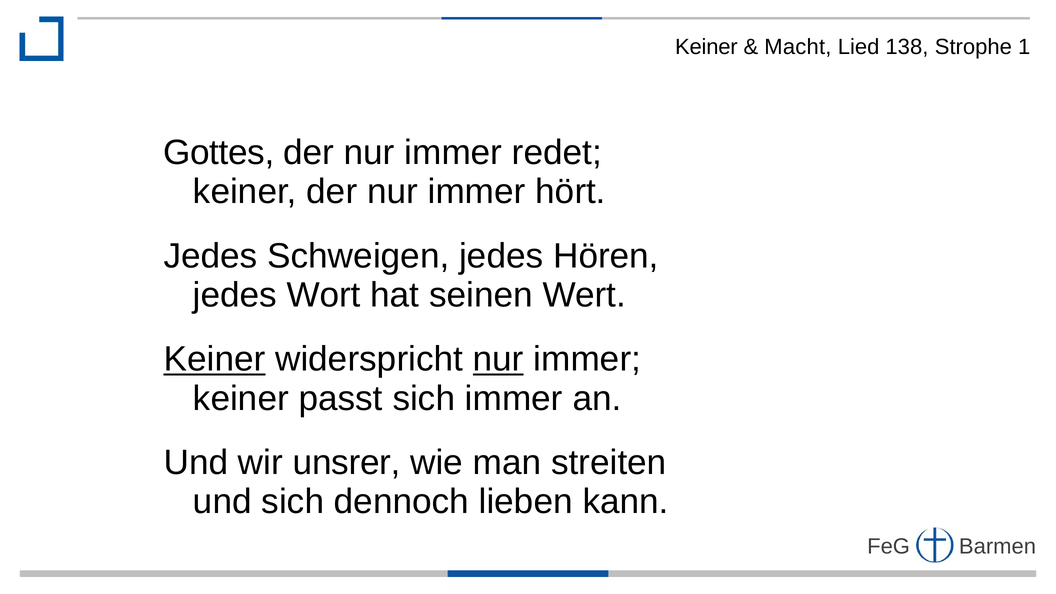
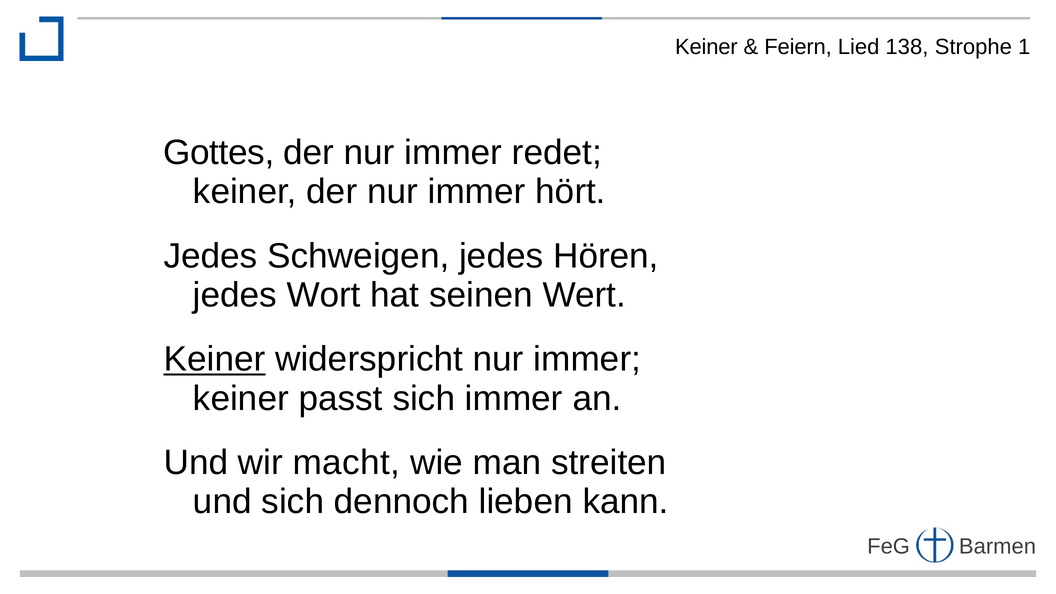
Macht: Macht -> Feiern
nur at (498, 359) underline: present -> none
unsrer: unsrer -> macht
